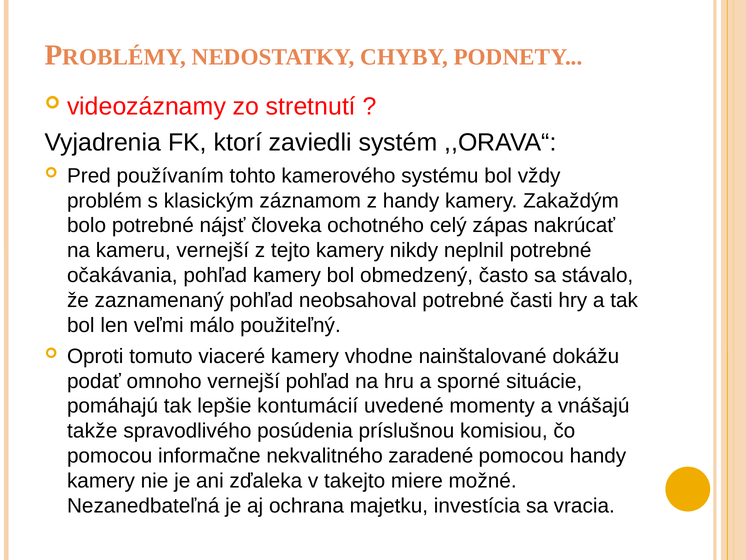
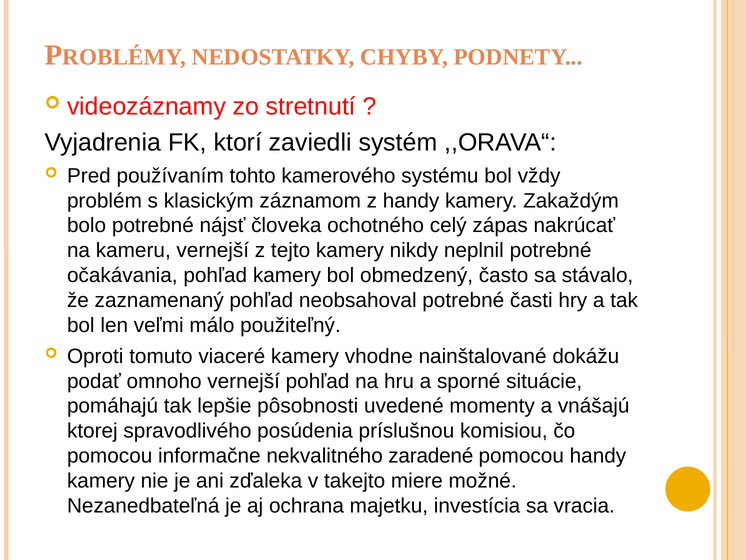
kontumácií: kontumácií -> pôsobnosti
takže: takže -> ktorej
